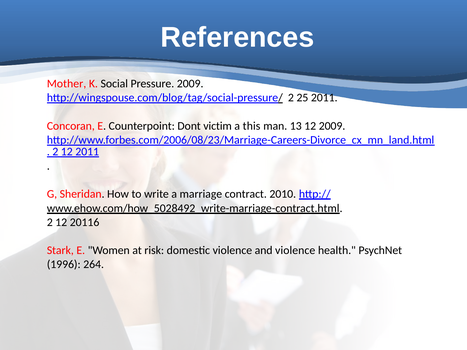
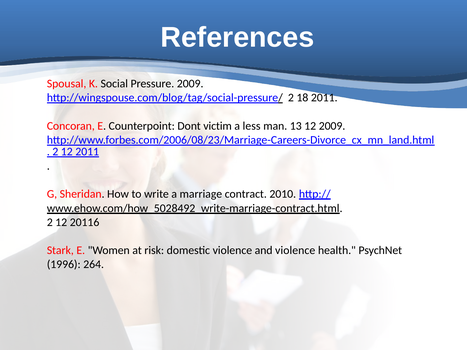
Mother: Mother -> Spousal
25: 25 -> 18
this: this -> less
